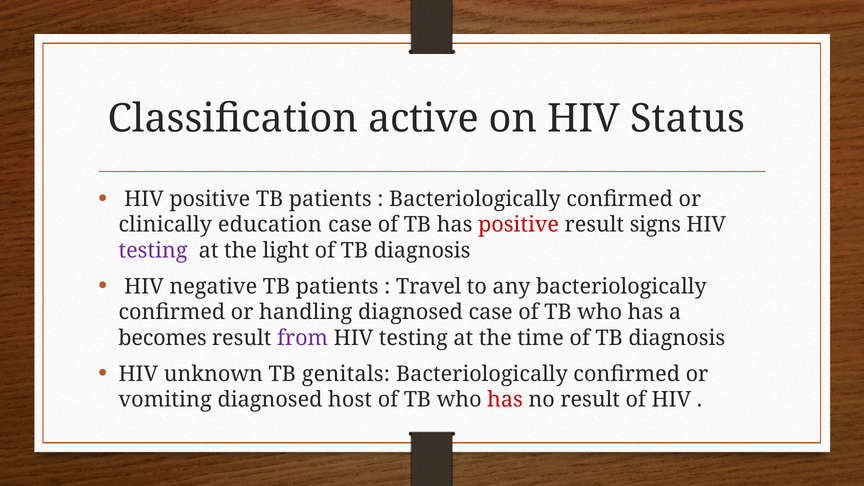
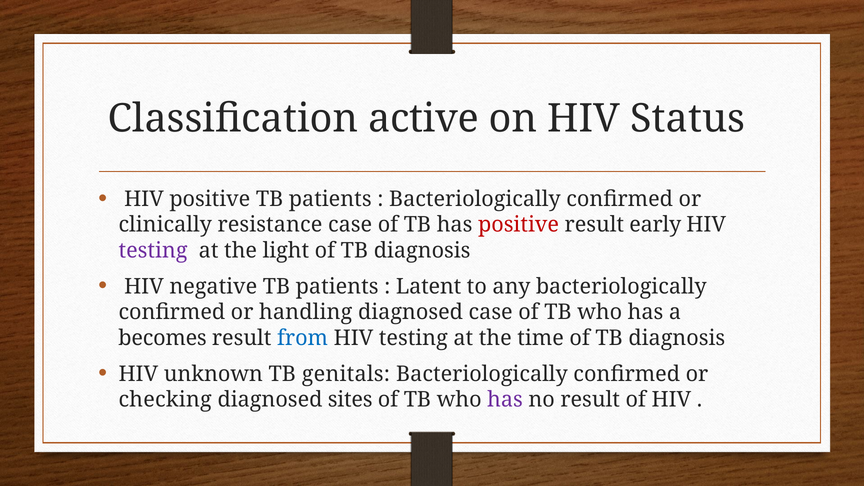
education: education -> resistance
signs: signs -> early
Travel: Travel -> Latent
from colour: purple -> blue
vomiting: vomiting -> checking
host: host -> sites
has at (505, 400) colour: red -> purple
